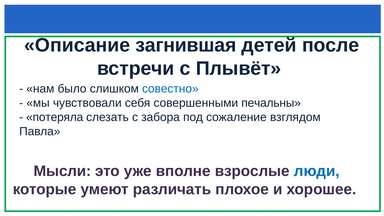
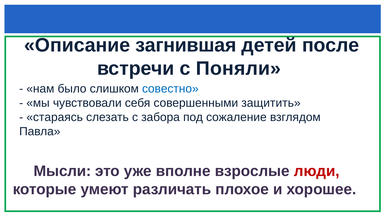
Плывёт: Плывёт -> Поняли
печальны: печальны -> защитить
потеряла: потеряла -> стараясь
люди colour: blue -> red
